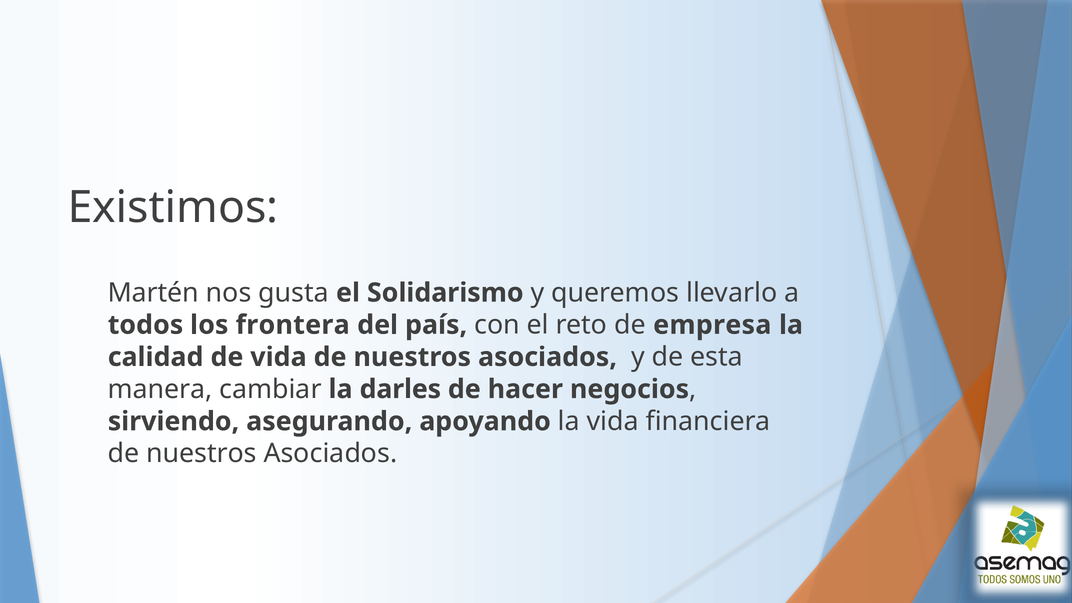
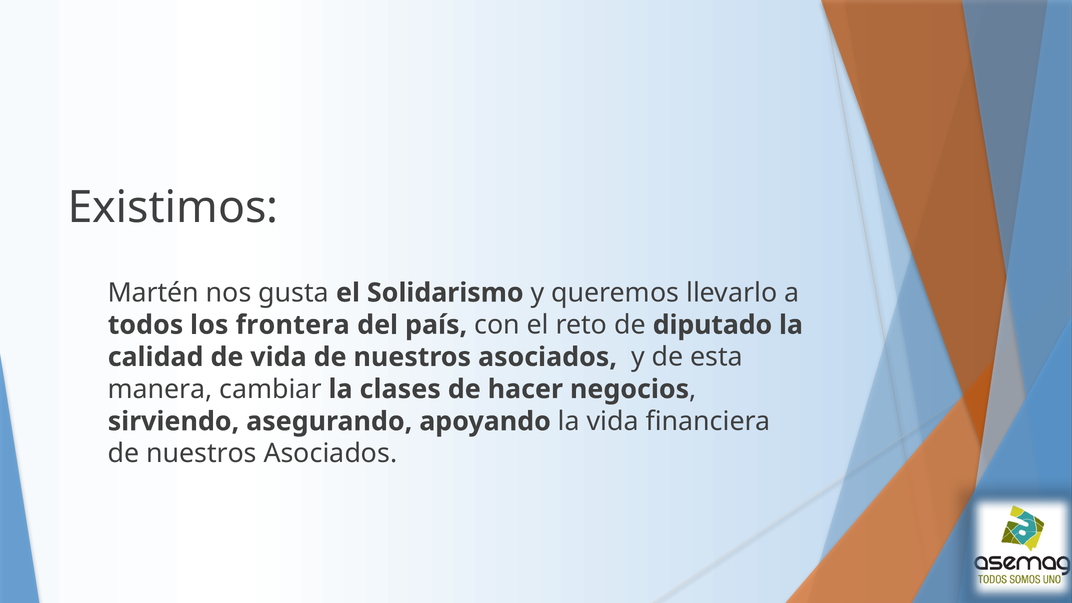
empresa: empresa -> diputado
darles: darles -> clases
